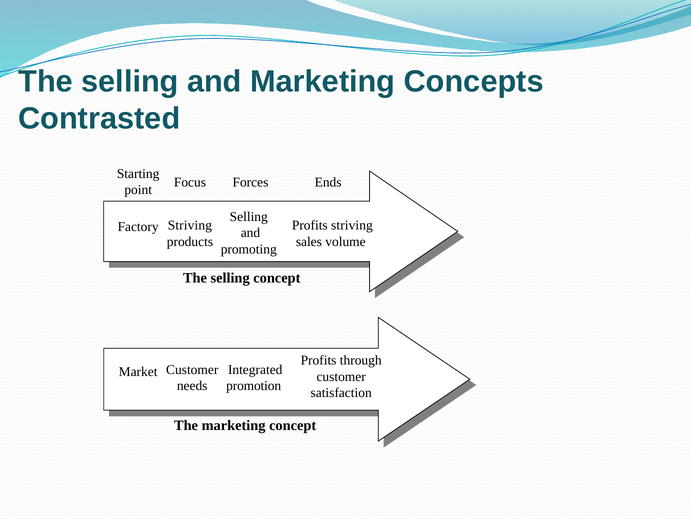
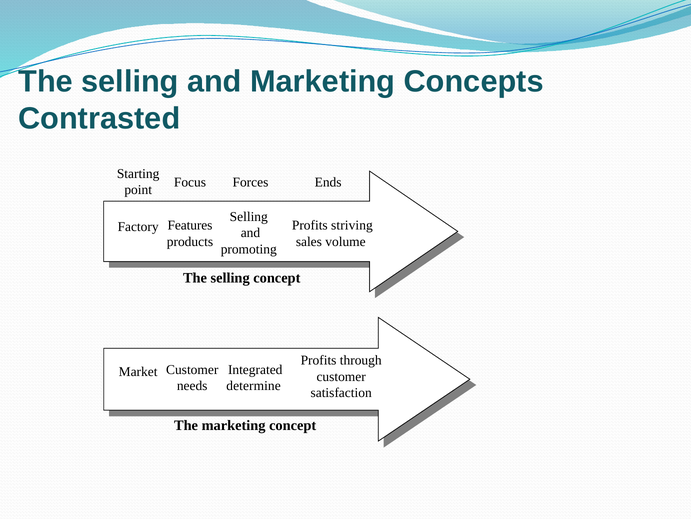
Factory Striving: Striving -> Features
promotion: promotion -> determine
